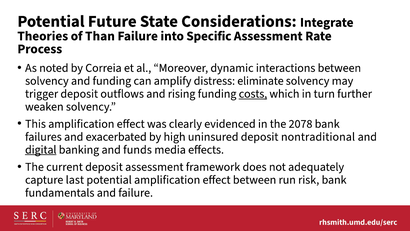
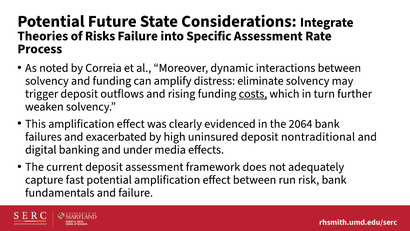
Than: Than -> Risks
2078: 2078 -> 2064
digital underline: present -> none
funds: funds -> under
last: last -> fast
